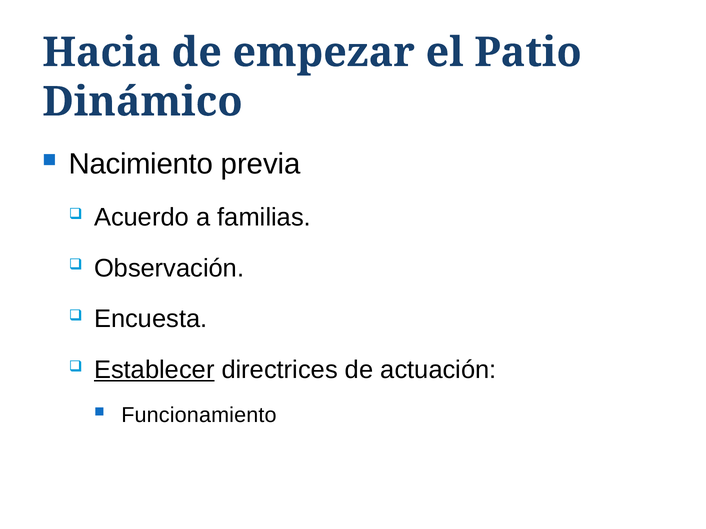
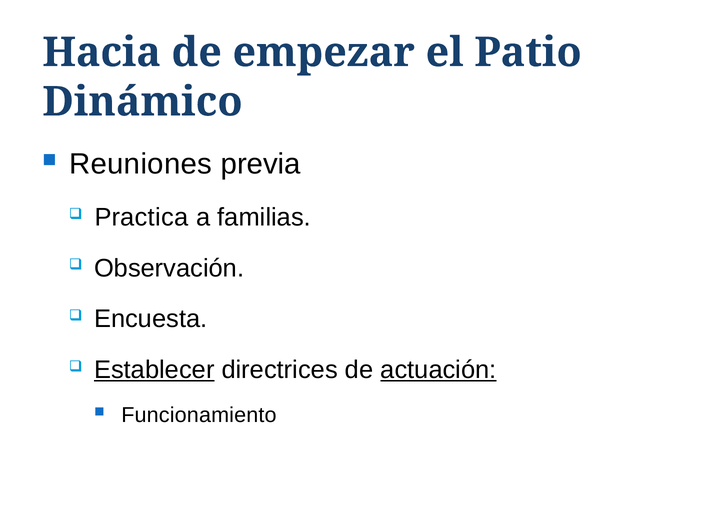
Nacimiento: Nacimiento -> Reuniones
Acuerdo: Acuerdo -> Practica
actuación underline: none -> present
